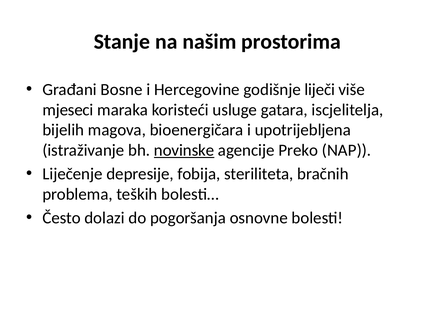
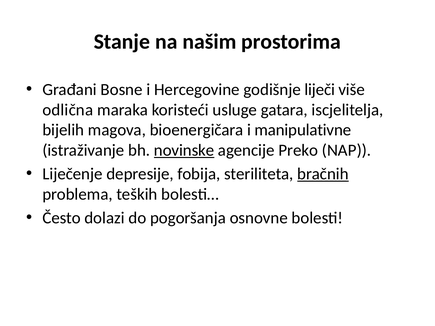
mjeseci: mjeseci -> odlična
upotrijebljena: upotrijebljena -> manipulativne
bračnih underline: none -> present
